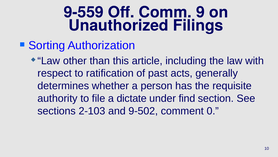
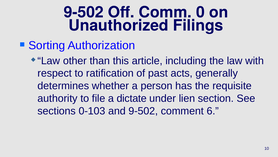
9-559 at (84, 12): 9-559 -> 9-502
9: 9 -> 0
find: find -> lien
2-103: 2-103 -> 0-103
0: 0 -> 6
